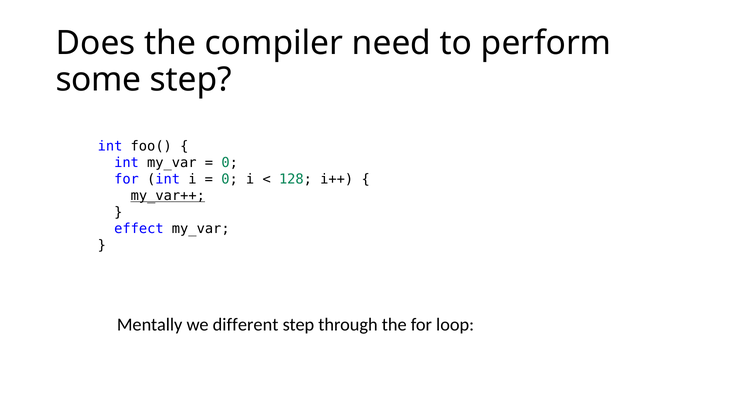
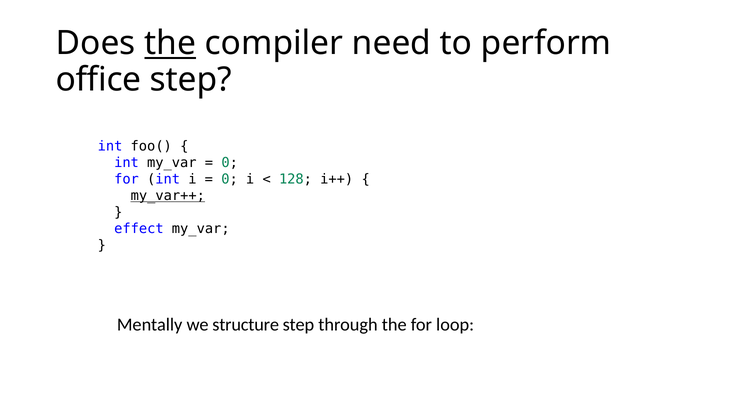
the at (170, 43) underline: none -> present
some: some -> office
different: different -> structure
